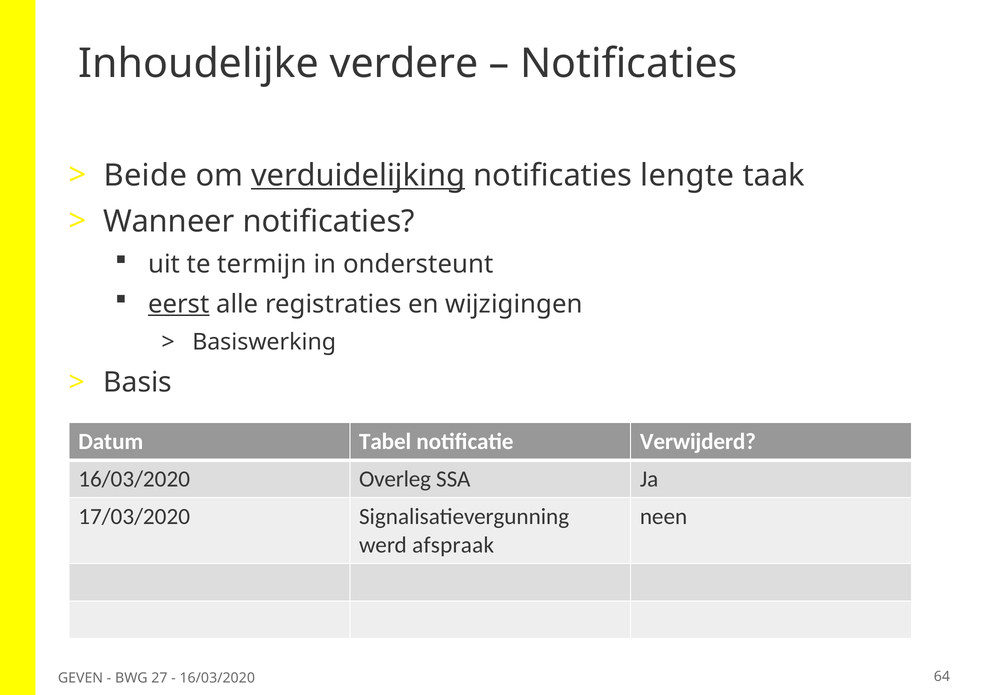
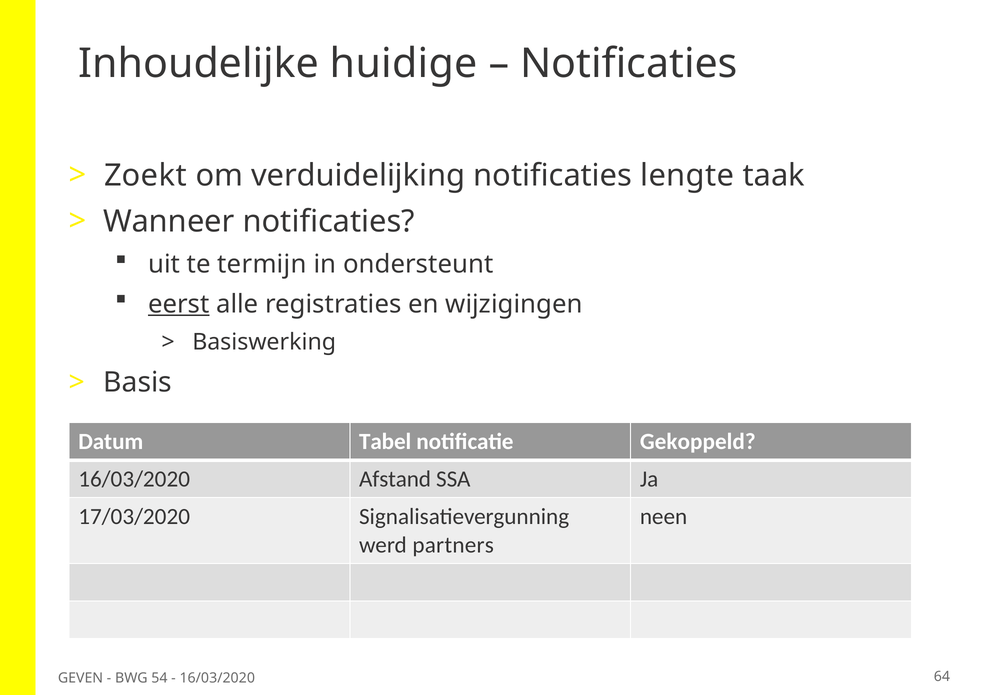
verdere: verdere -> huidige
Beide: Beide -> Zoekt
verduidelijking underline: present -> none
Verwijderd: Verwijderd -> Gekoppeld
Overleg: Overleg -> Afstand
afspraak: afspraak -> partners
27: 27 -> 54
